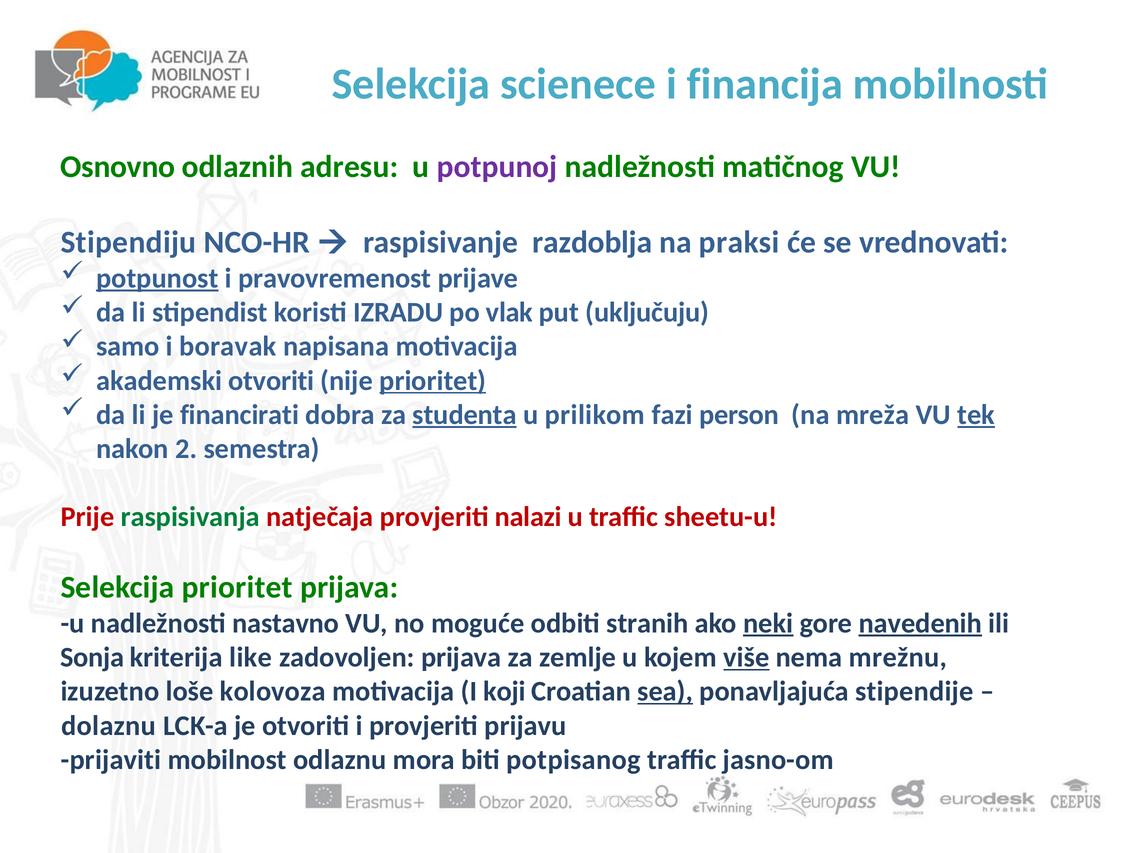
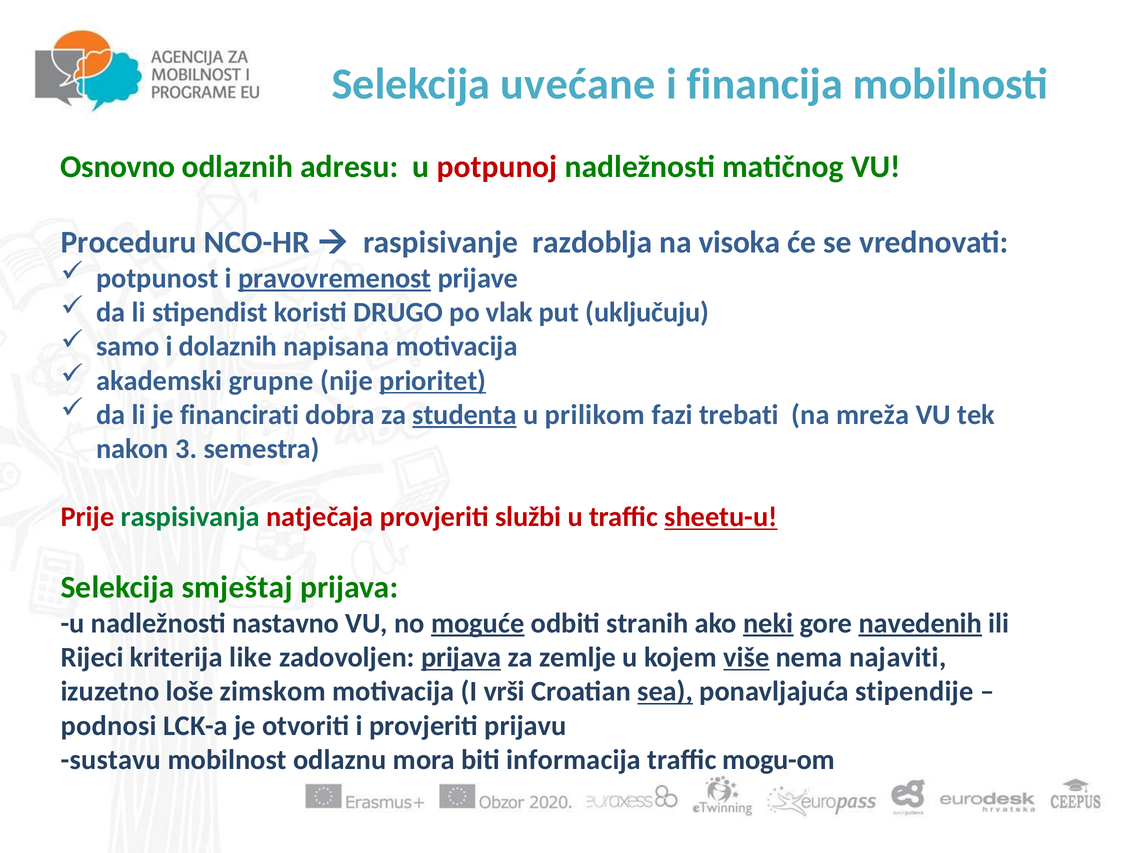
scienece: scienece -> uvećane
potpunoj colour: purple -> red
Stipendiju: Stipendiju -> Proceduru
praksi: praksi -> visoka
potpunost underline: present -> none
pravovremenost underline: none -> present
IZRADU: IZRADU -> DRUGO
boravak: boravak -> dolaznih
akademski otvoriti: otvoriti -> grupne
person: person -> trebati
tek underline: present -> none
2: 2 -> 3
nalazi: nalazi -> službi
sheetu-u underline: none -> present
Selekcija prioritet: prioritet -> smještaj
moguće underline: none -> present
Sonja: Sonja -> Rijeci
prijava at (461, 657) underline: none -> present
mrežnu: mrežnu -> najaviti
kolovoza: kolovoza -> zimskom
koji: koji -> vrši
dolaznu: dolaznu -> podnosi
prijaviti: prijaviti -> sustavu
potpisanog: potpisanog -> informacija
jasno-om: jasno-om -> mogu-om
